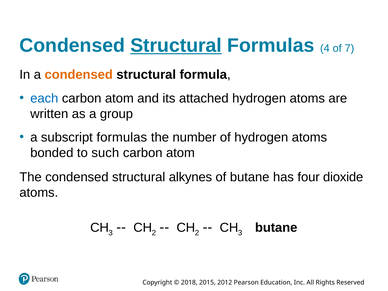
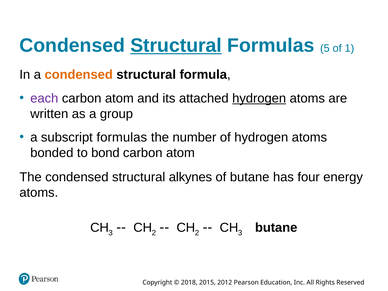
4: 4 -> 5
7: 7 -> 1
each colour: blue -> purple
hydrogen at (259, 98) underline: none -> present
such: such -> bond
dioxide: dioxide -> energy
